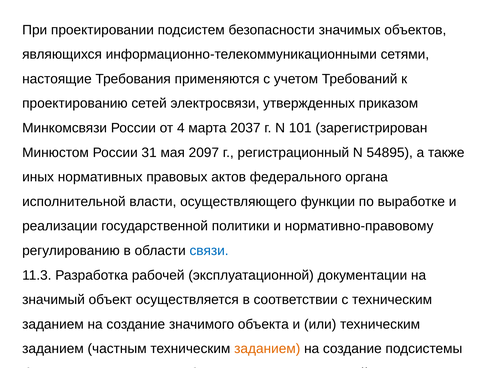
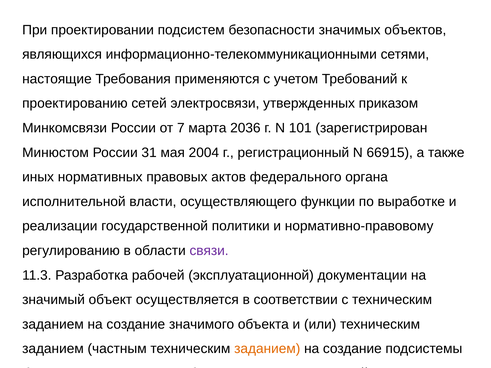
4: 4 -> 7
2037: 2037 -> 2036
2097: 2097 -> 2004
54895: 54895 -> 66915
связи colour: blue -> purple
